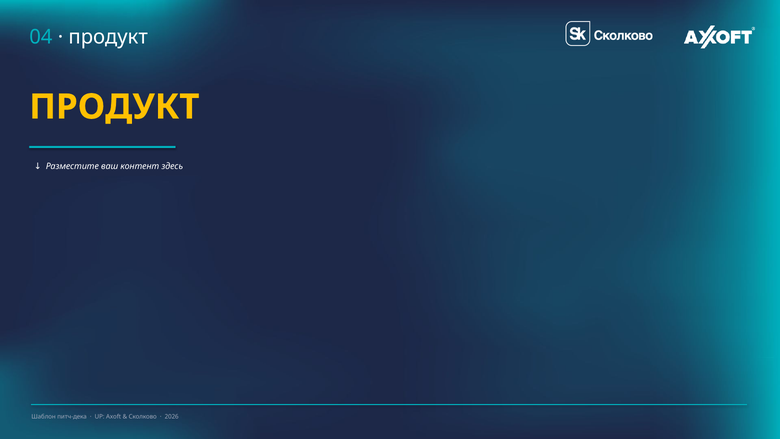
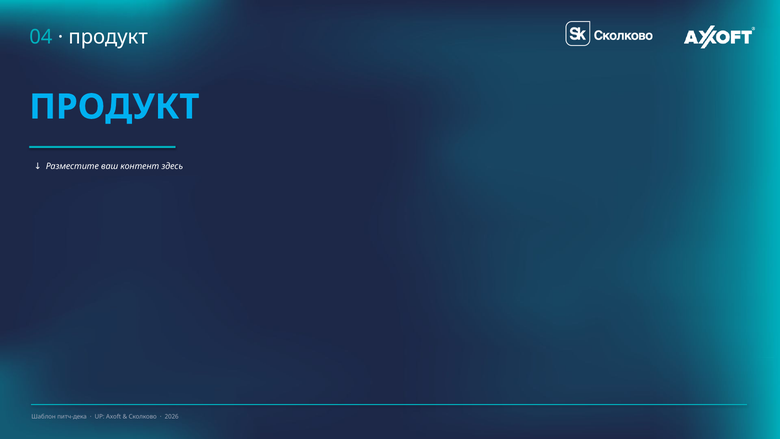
ПРОДУКТ at (114, 107) colour: yellow -> light blue
